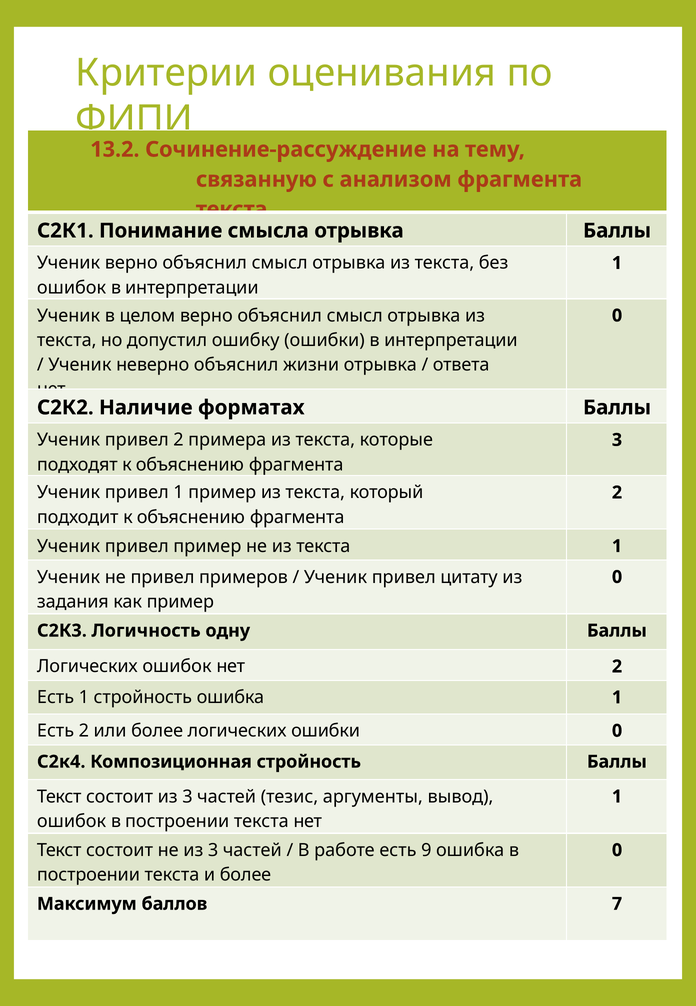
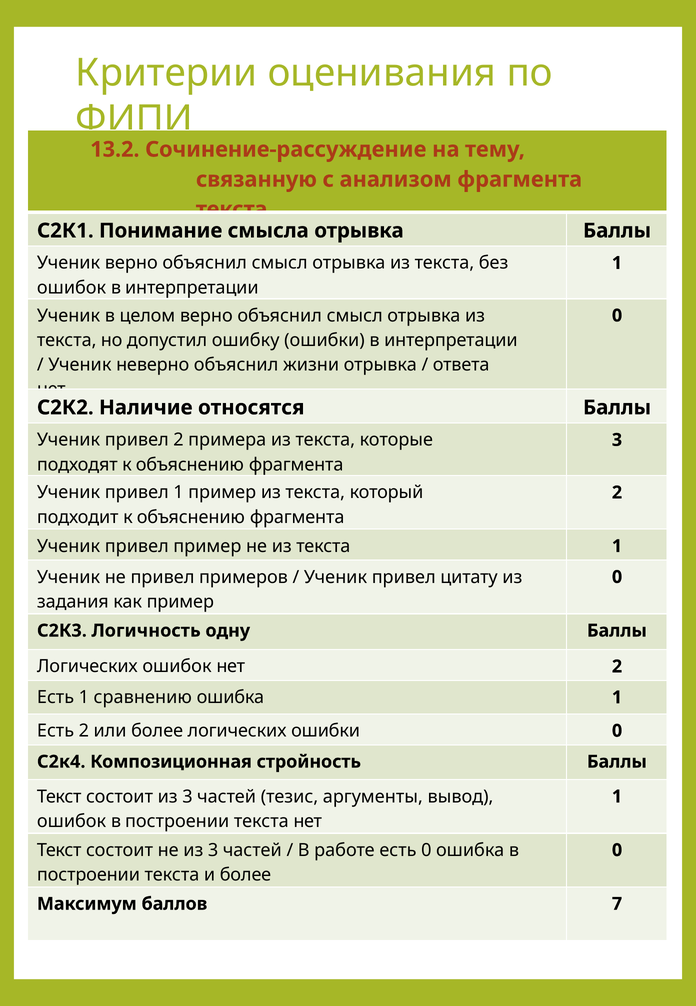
форматах: форматах -> относятся
1 стройность: стройность -> сравнению
есть 9: 9 -> 0
